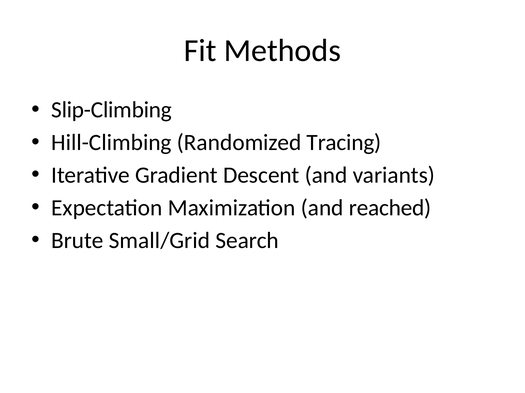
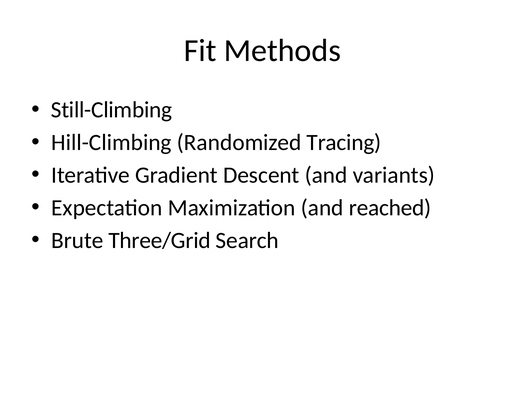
Slip-Climbing: Slip-Climbing -> Still-Climbing
Small/Grid: Small/Grid -> Three/Grid
